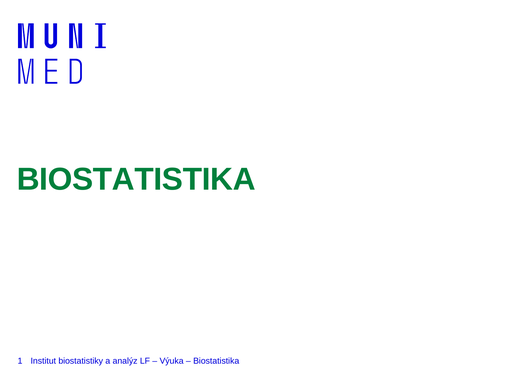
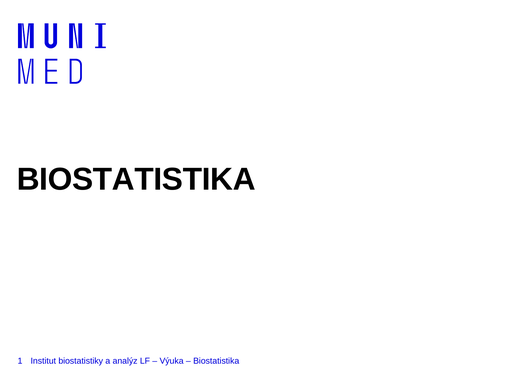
BIOSTATISTIKA at (136, 180) colour: green -> black
